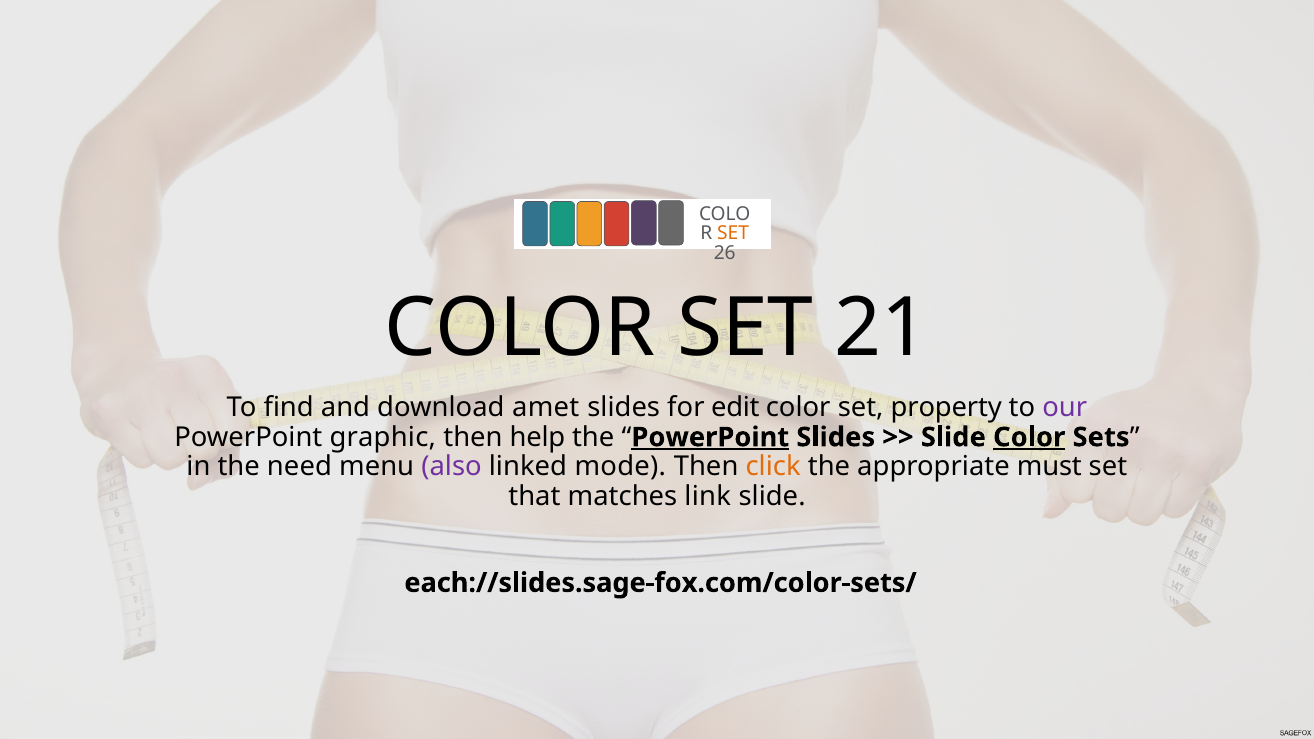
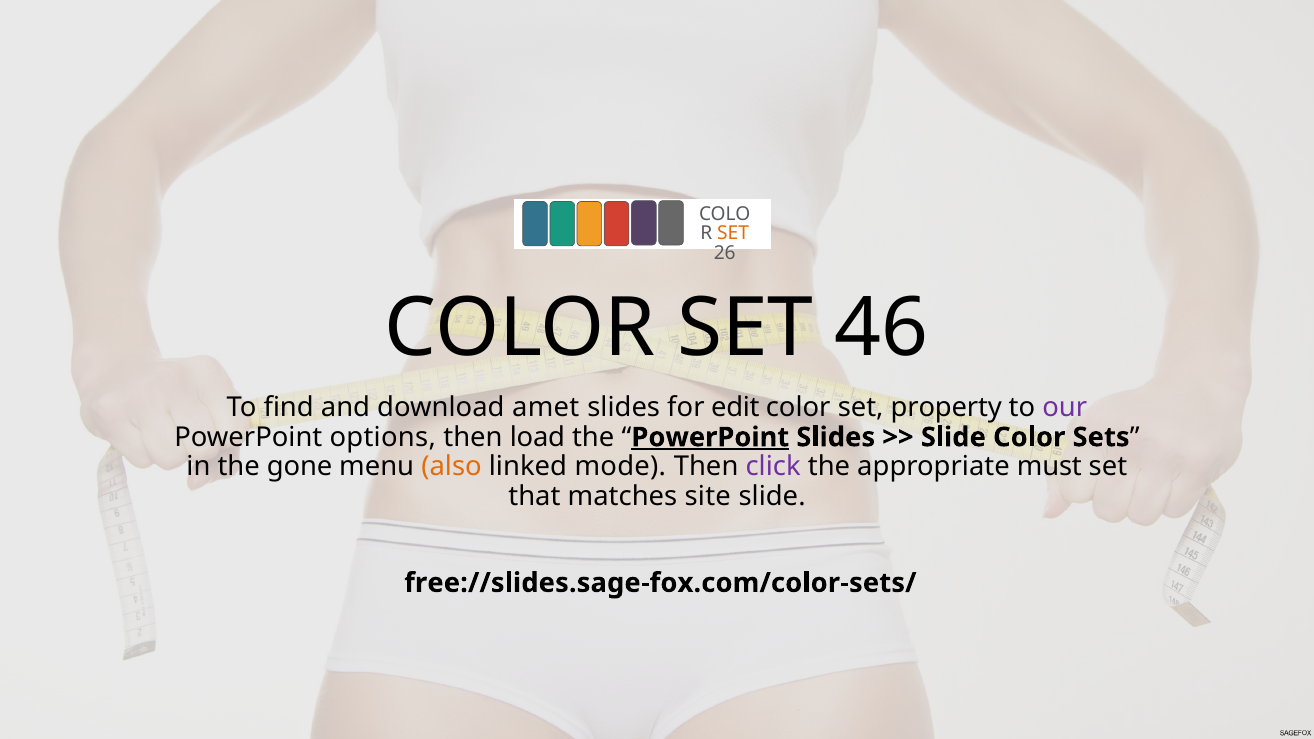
21: 21 -> 46
graphic: graphic -> options
help: help -> load
Color at (1029, 437) underline: present -> none
need: need -> gone
also colour: purple -> orange
click colour: orange -> purple
link: link -> site
each://slides.sage-fox.com/color-sets/: each://slides.sage-fox.com/color-sets/ -> free://slides.sage-fox.com/color-sets/
